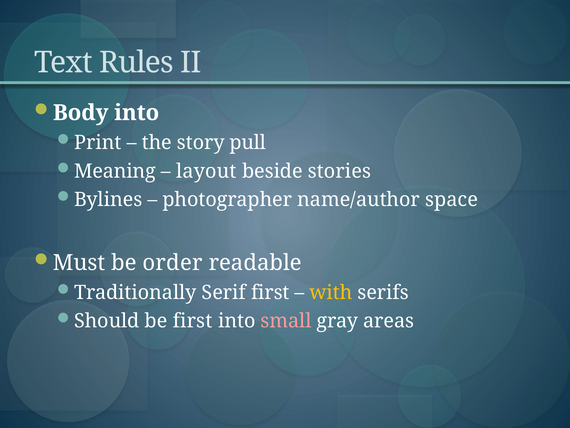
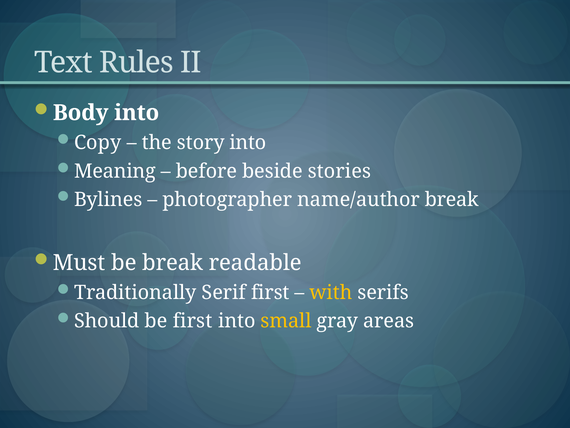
Print: Print -> Copy
story pull: pull -> into
layout: layout -> before
name/author space: space -> break
be order: order -> break
small colour: pink -> yellow
